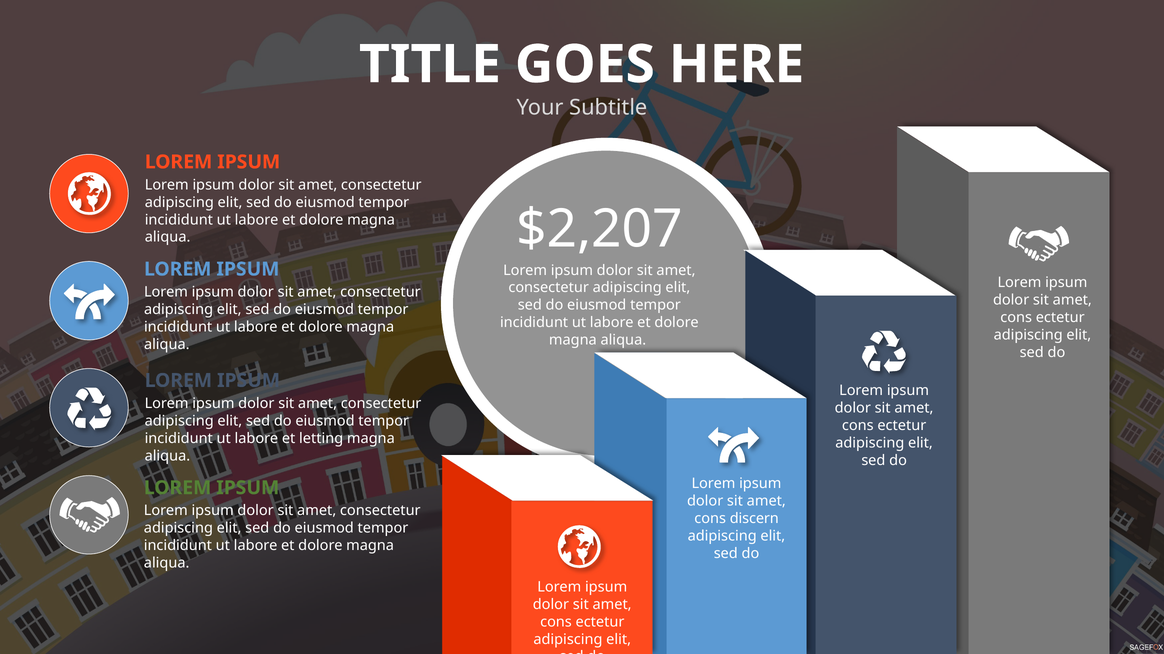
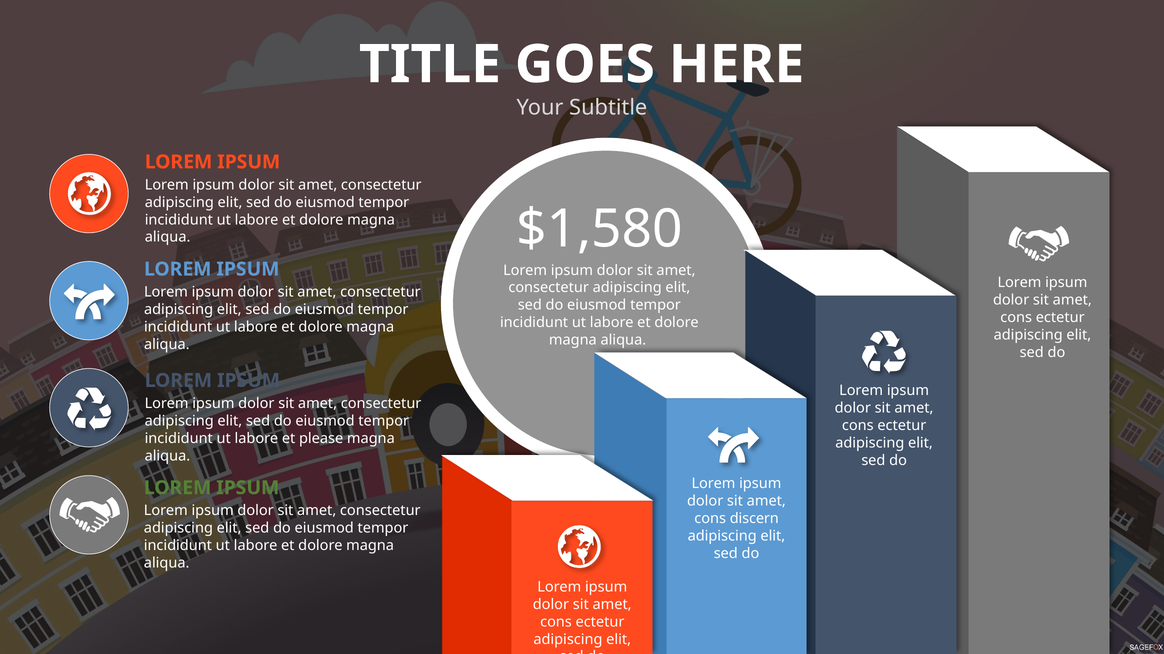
$2,207: $2,207 -> $1,580
letting: letting -> please
